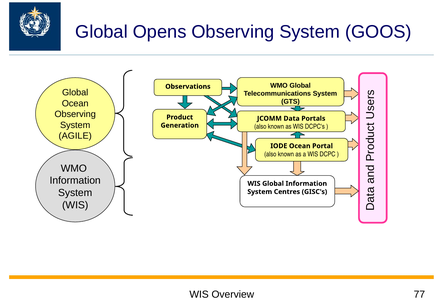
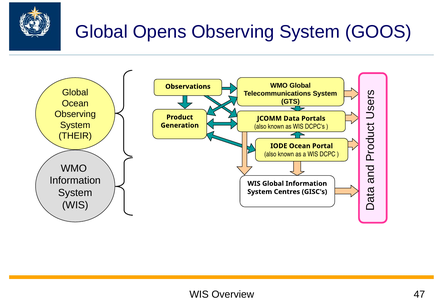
AGILE: AGILE -> THEIR
77: 77 -> 47
